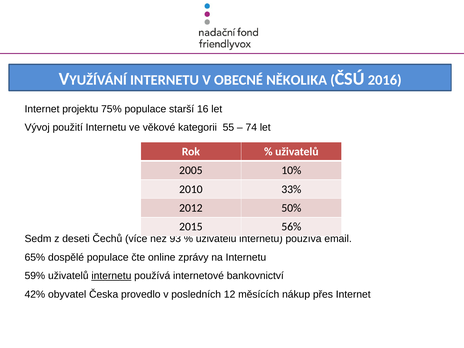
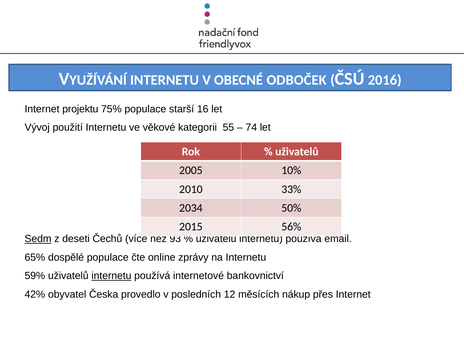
NĚKOLIKA: NĚKOLIKA -> ODBOČEK
2012: 2012 -> 2034
Sedm underline: none -> present
